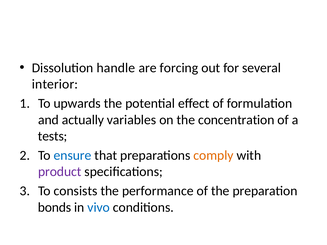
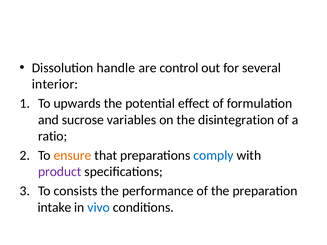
forcing: forcing -> control
actually: actually -> sucrose
concentration: concentration -> disintegration
tests: tests -> ratio
ensure colour: blue -> orange
comply colour: orange -> blue
bonds: bonds -> intake
